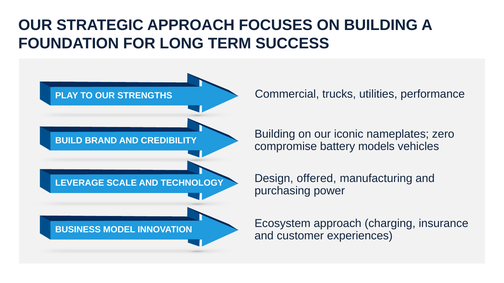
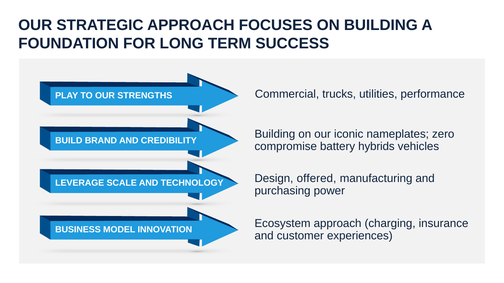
models: models -> hybrids
